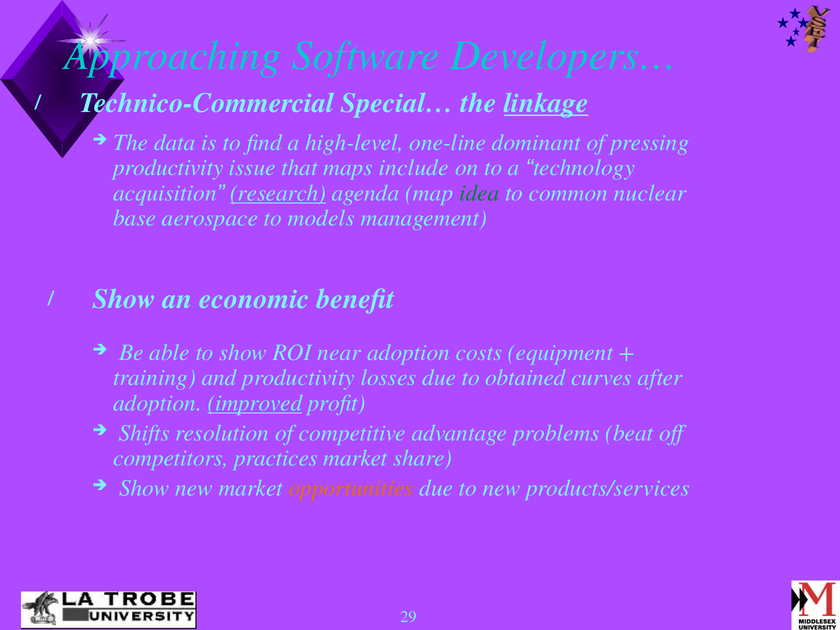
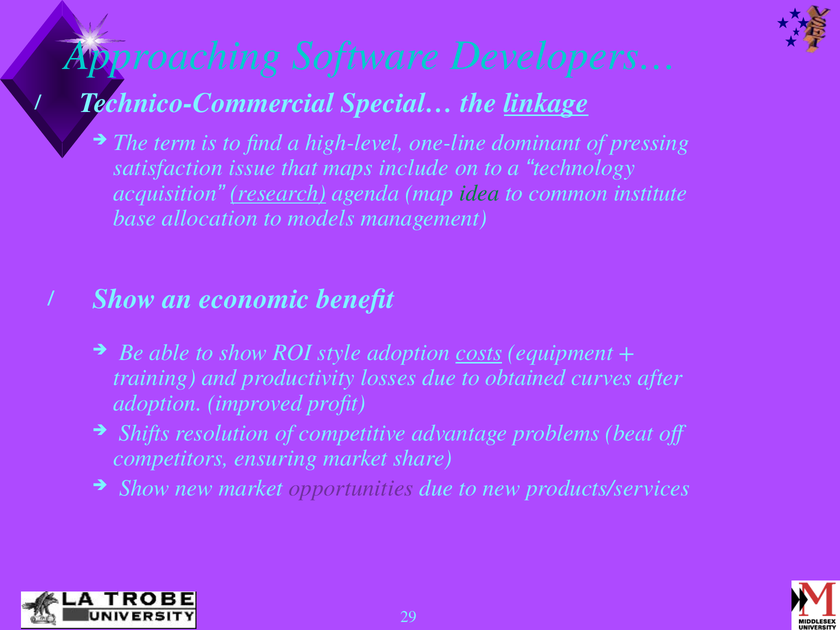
data: data -> term
productivity at (168, 168): productivity -> satisfaction
nuclear: nuclear -> institute
aerospace: aerospace -> allocation
near: near -> style
costs underline: none -> present
improved underline: present -> none
practices: practices -> ensuring
opportunities colour: orange -> purple
